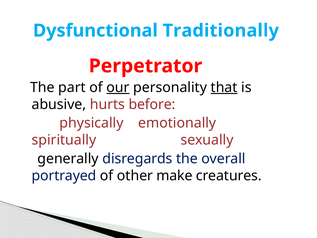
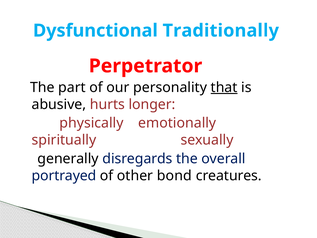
our underline: present -> none
before: before -> longer
make: make -> bond
